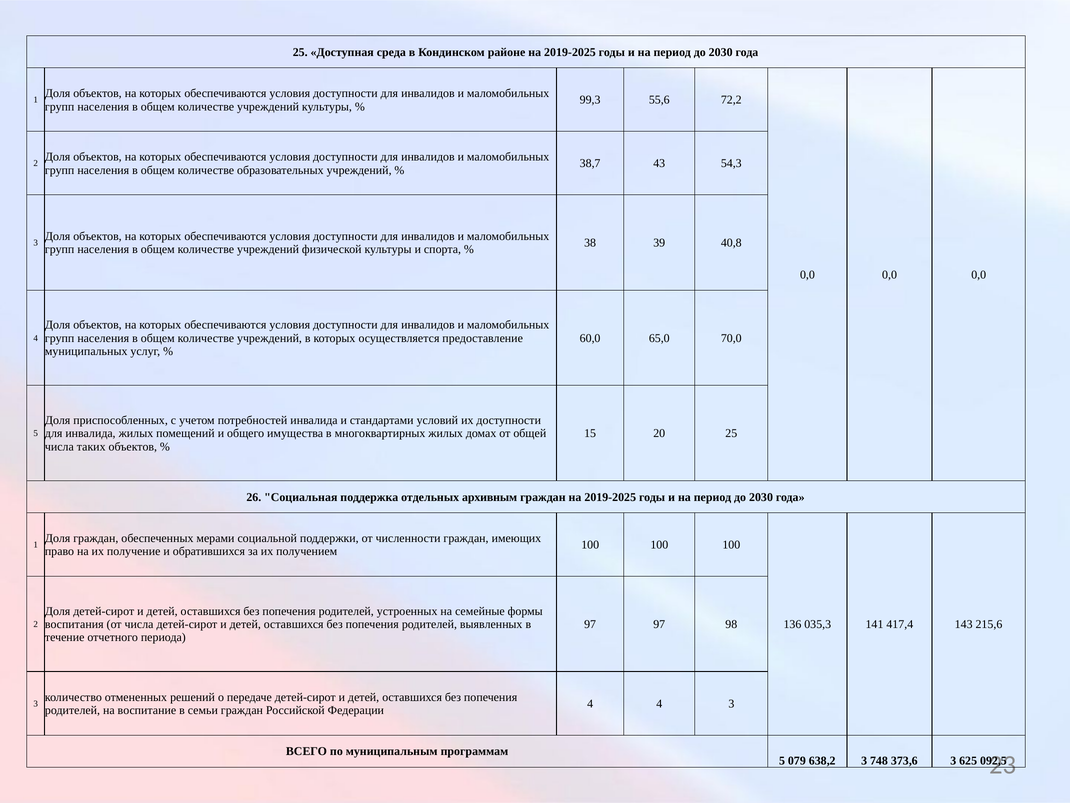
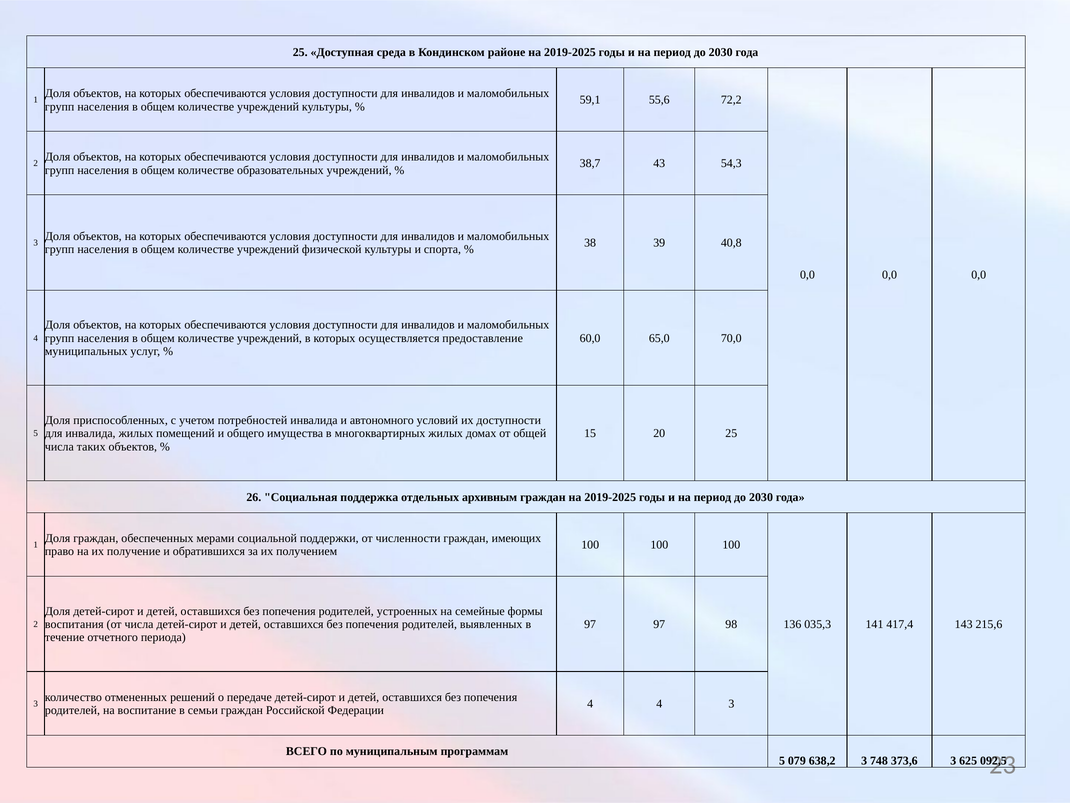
99,3: 99,3 -> 59,1
стандартами: стандартами -> автономного
